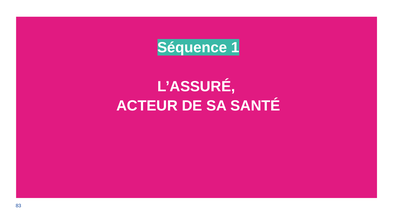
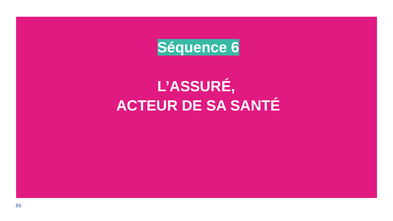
1: 1 -> 6
